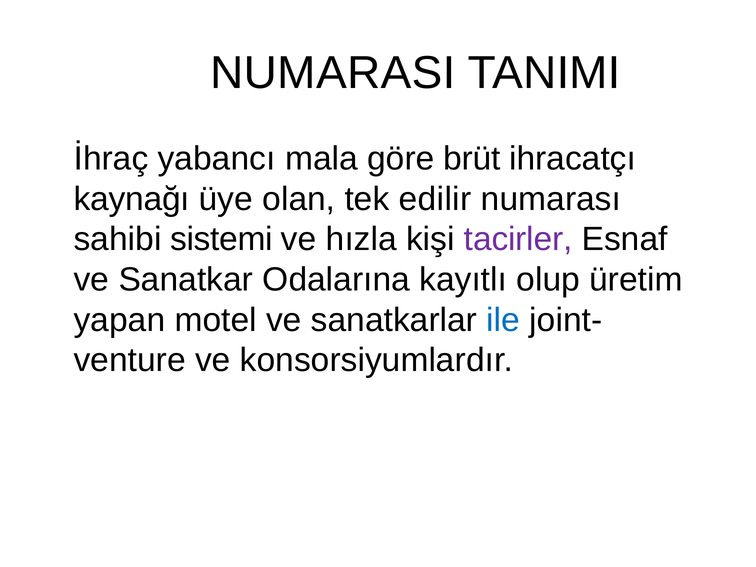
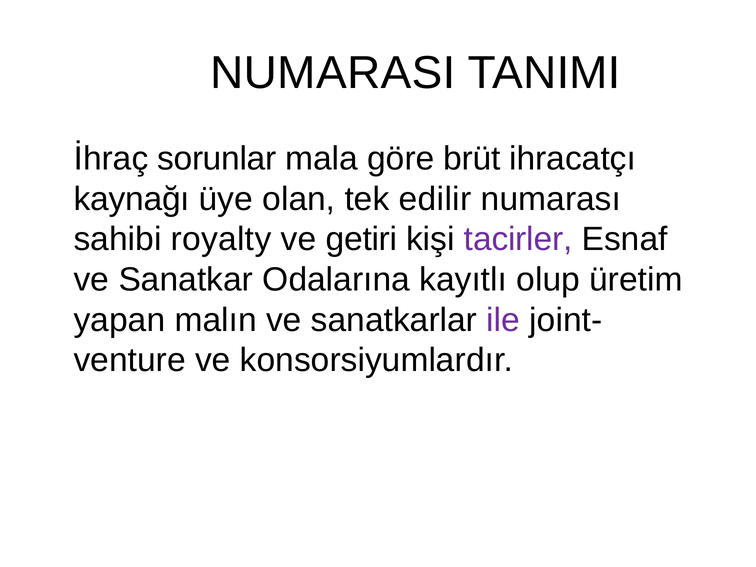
yabancı: yabancı -> sorunlar
sistemi: sistemi -> royalty
hızla: hızla -> getiri
motel: motel -> malın
ile colour: blue -> purple
